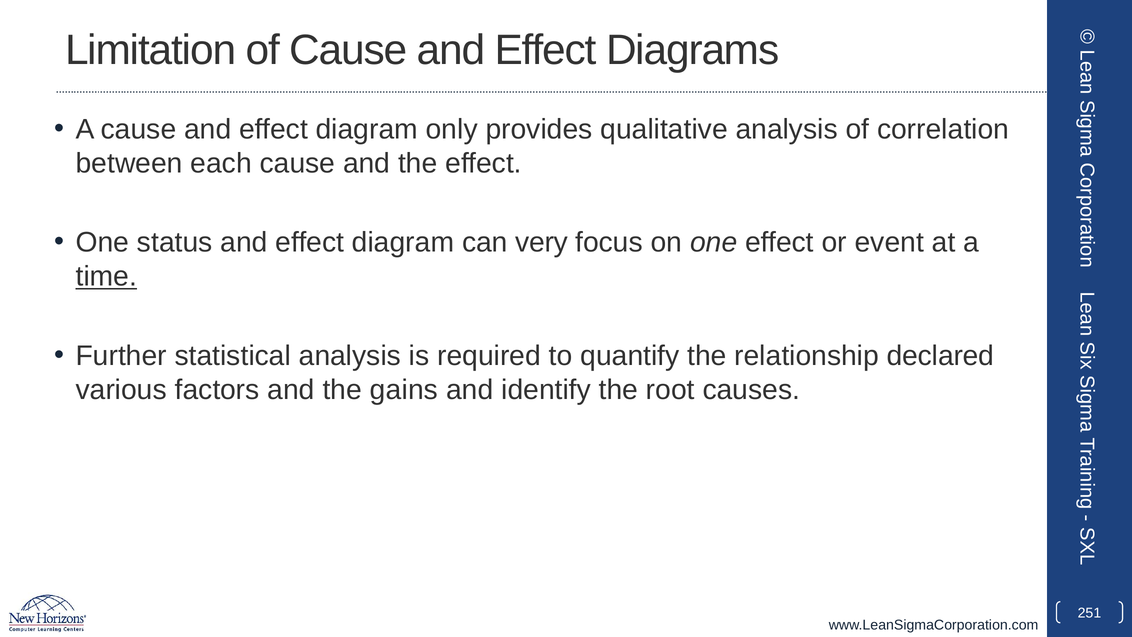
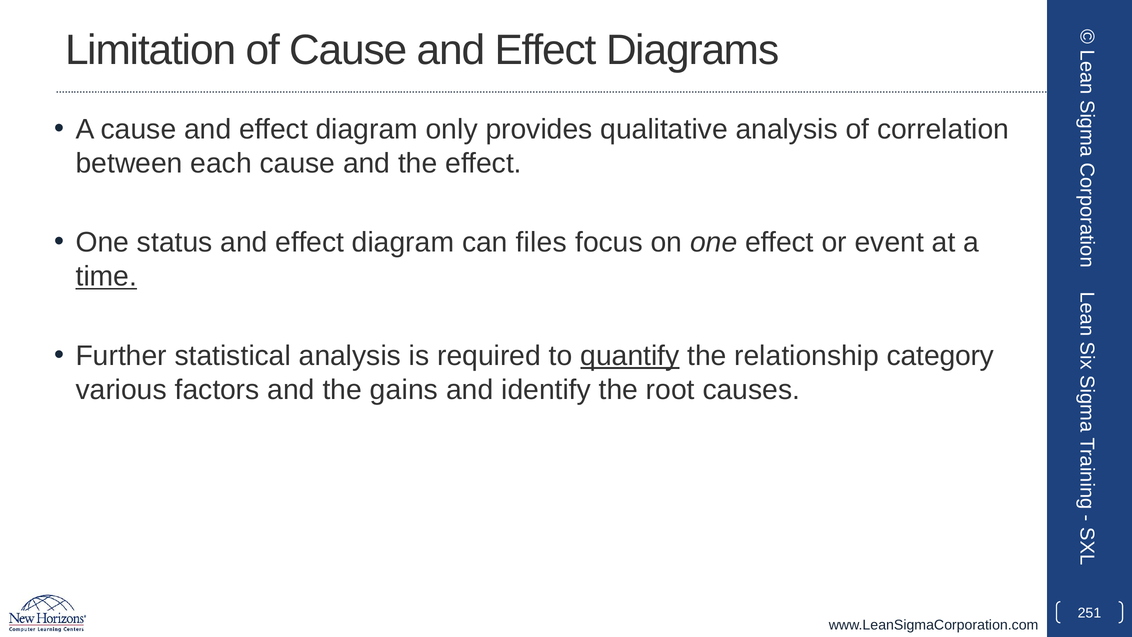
very: very -> files
quantify underline: none -> present
declared: declared -> category
